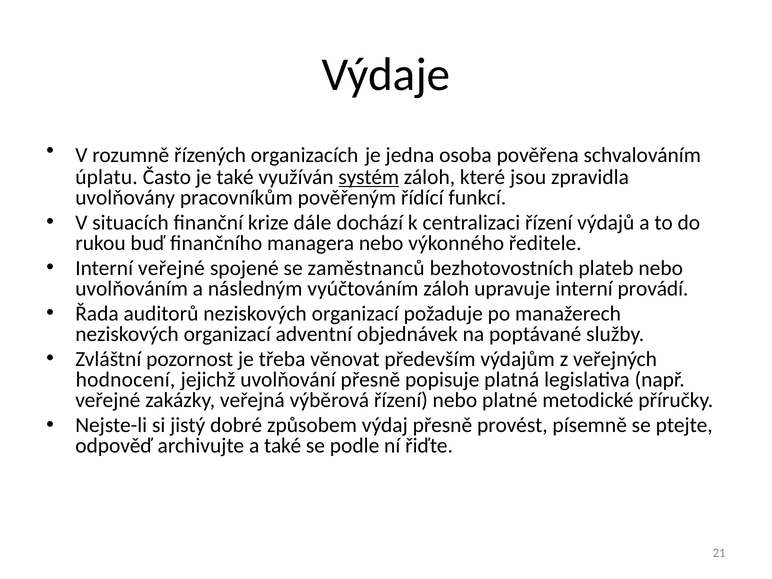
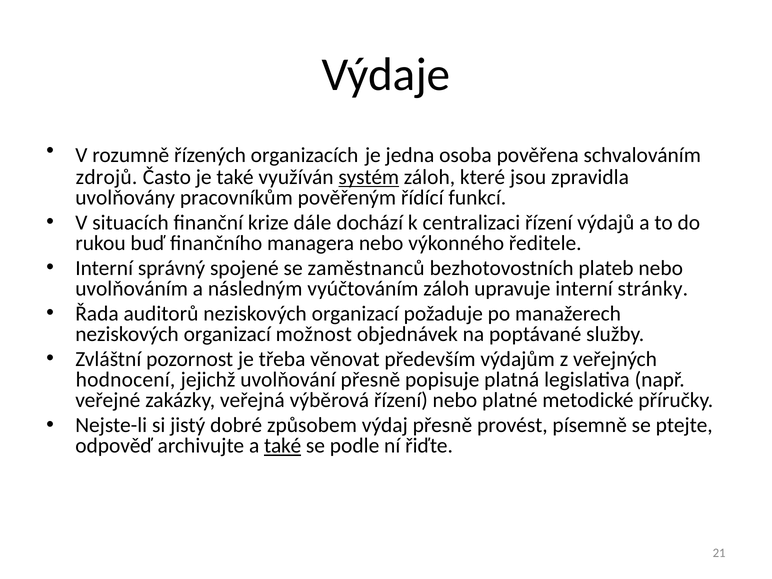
úplatu: úplatu -> zdrojů
Interní veřejné: veřejné -> správný
provádí: provádí -> stránky
adventní: adventní -> možnost
také at (283, 446) underline: none -> present
